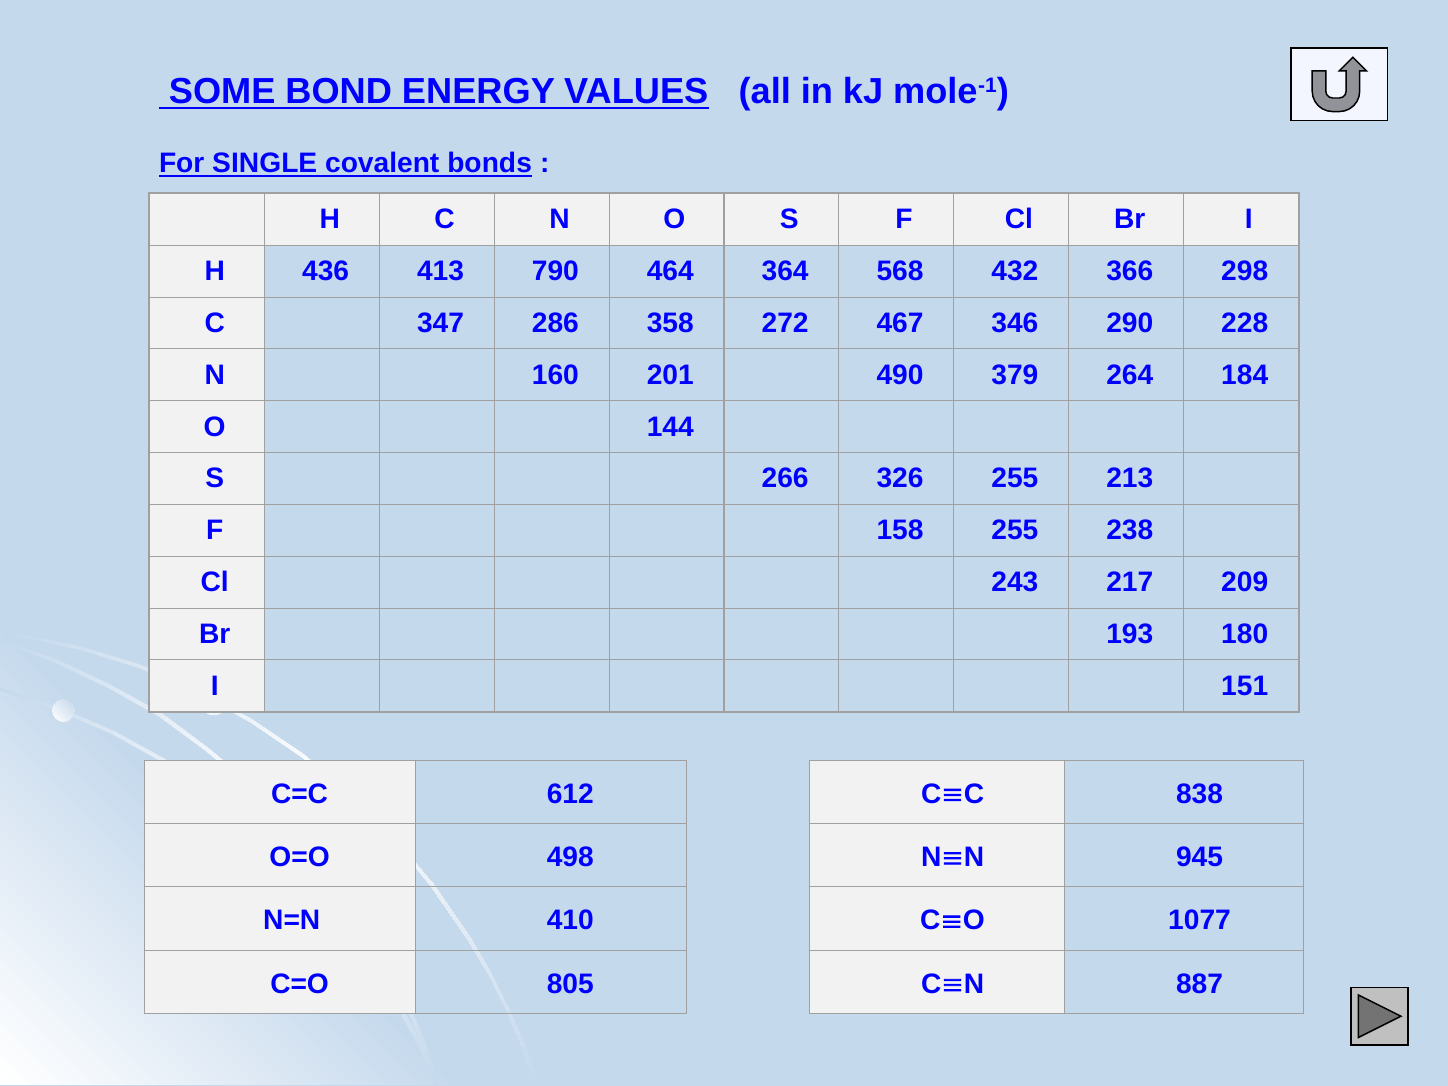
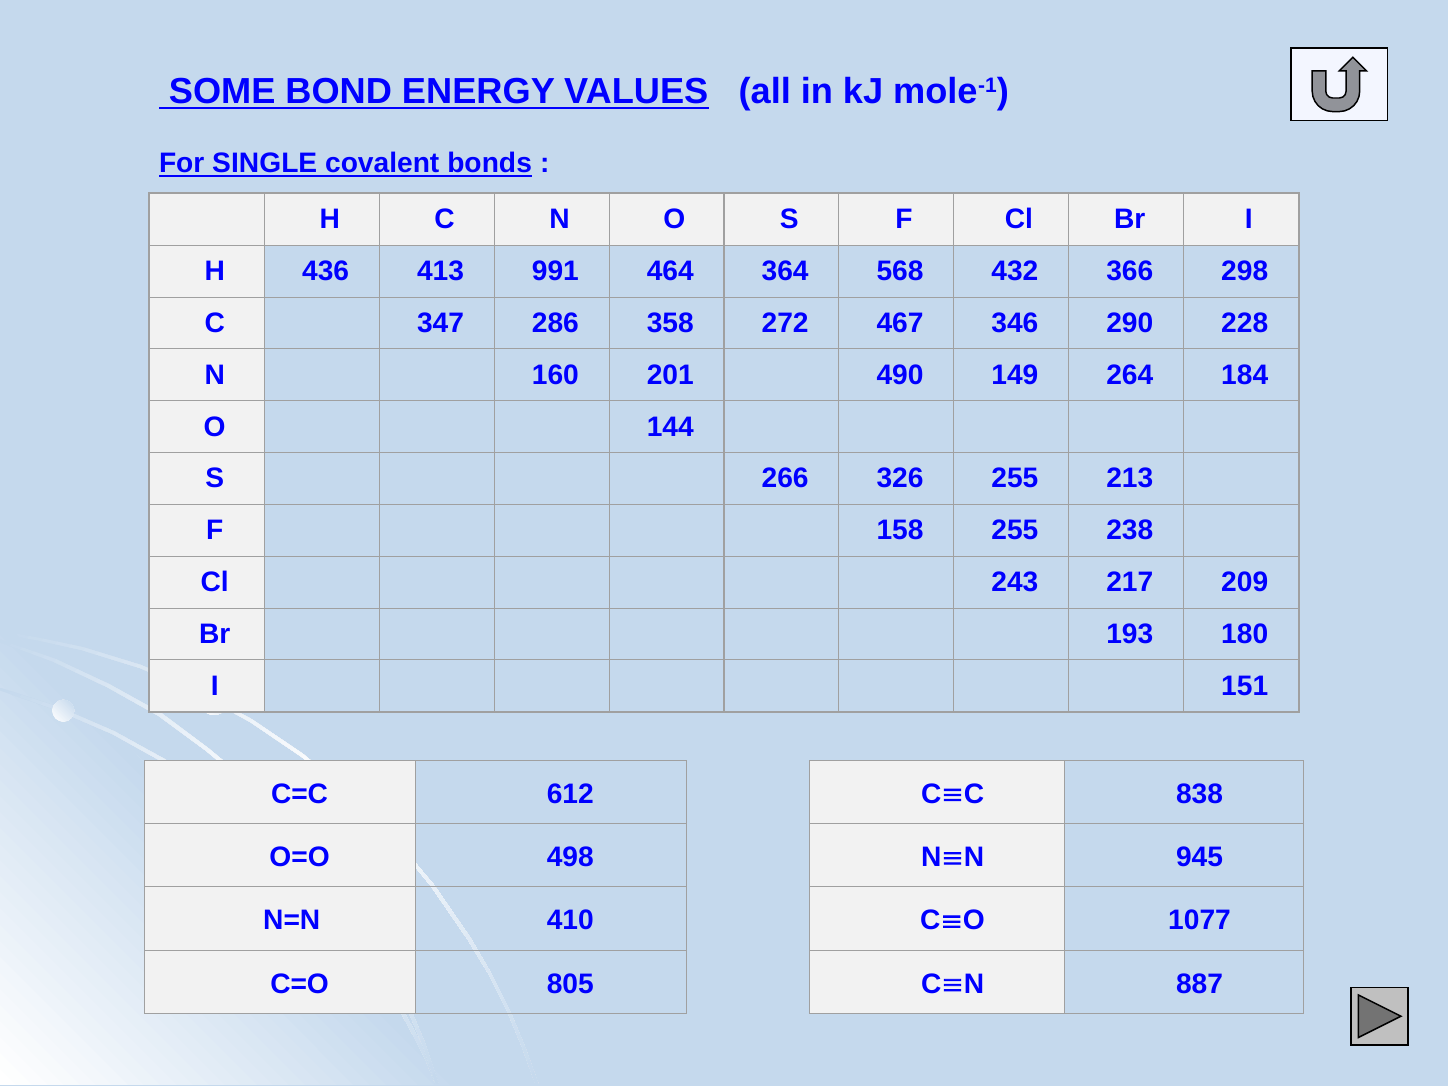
790: 790 -> 991
379: 379 -> 149
